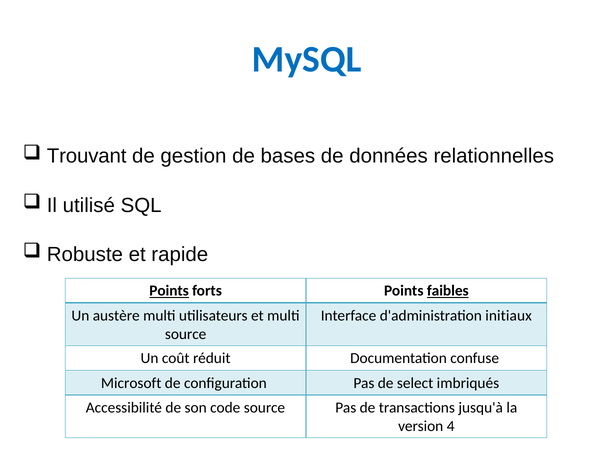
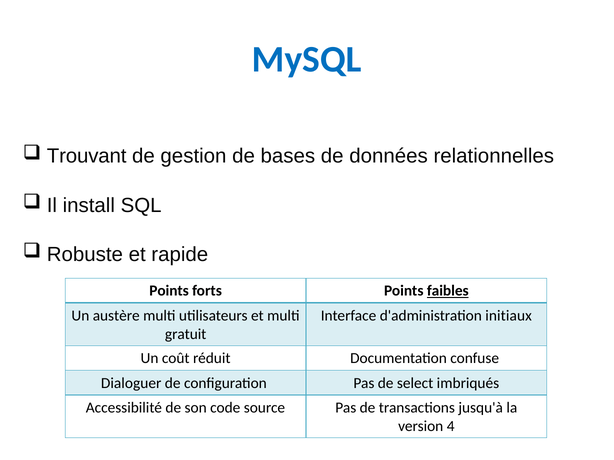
utilisé: utilisé -> install
Points at (169, 291) underline: present -> none
source at (186, 335): source -> gratuit
Microsoft: Microsoft -> Dialoguer
